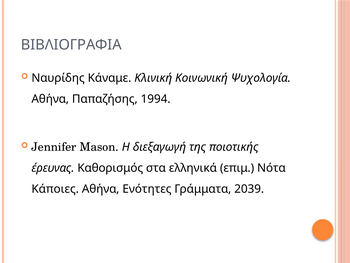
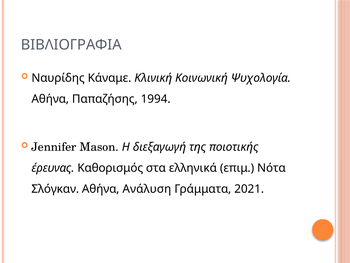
Κάποιες: Κάποιες -> Σλόγκαν
Ενότητες: Ενότητες -> Ανάλυση
2039: 2039 -> 2021
